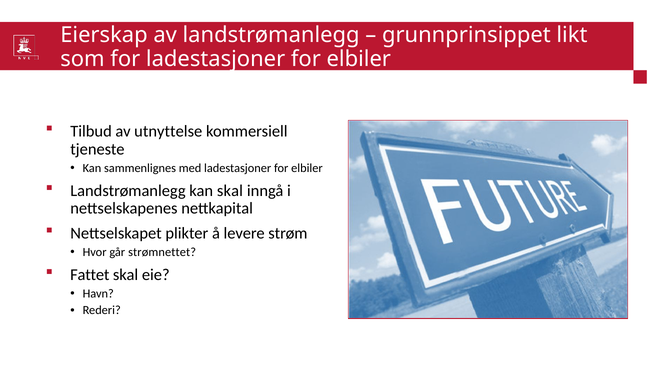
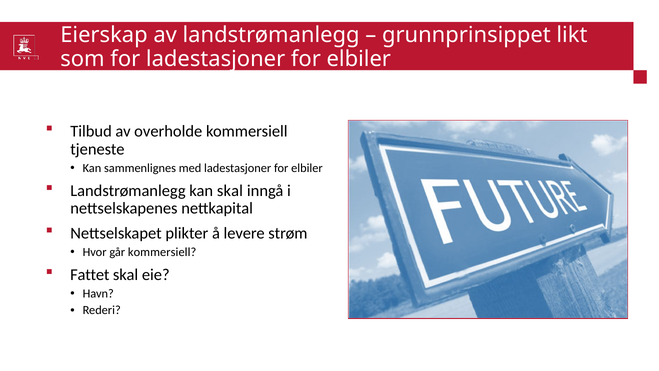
utnyttelse: utnyttelse -> overholde
går strømnettet: strømnettet -> kommersiell
